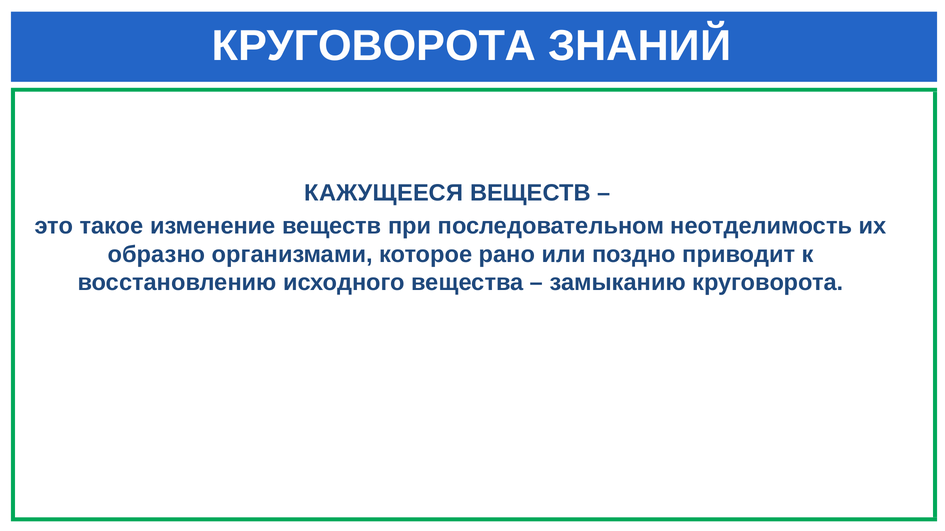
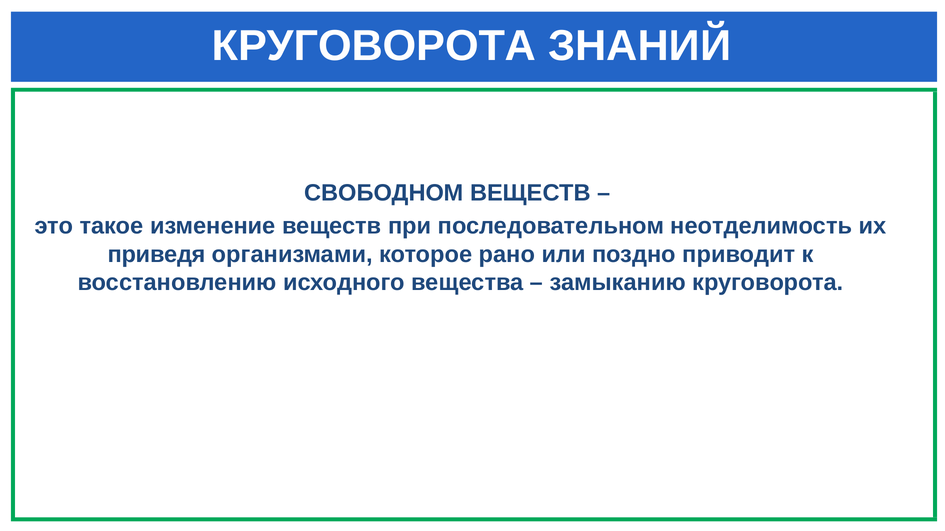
КАЖУЩЕЕСЯ: КАЖУЩЕЕСЯ -> СВОБОДНОМ
образно: образно -> приведя
